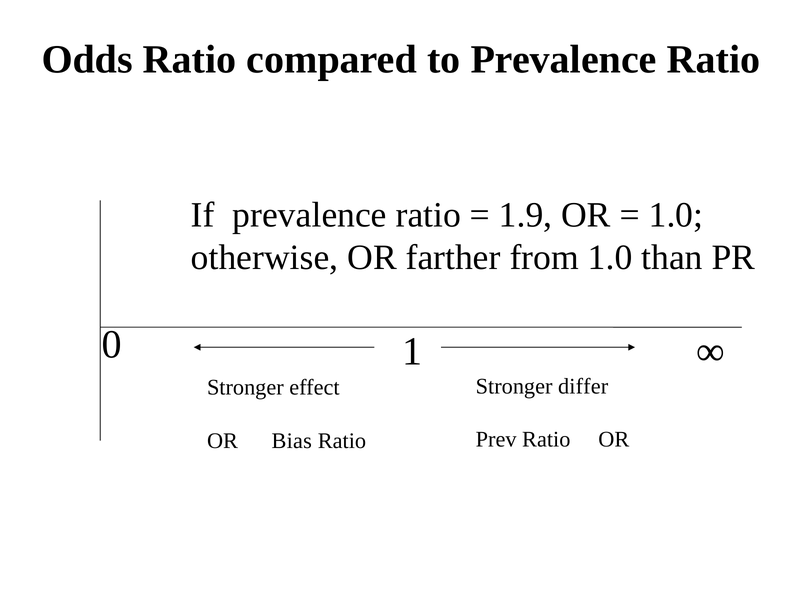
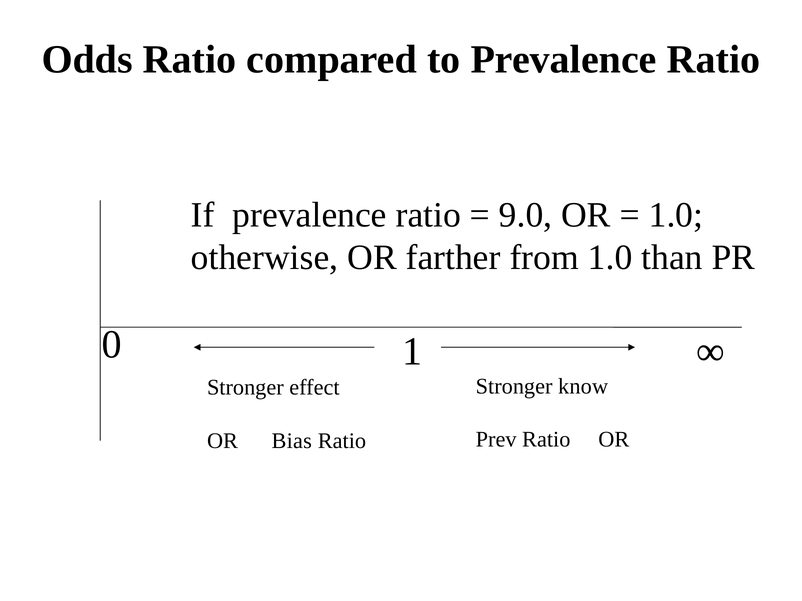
1.9: 1.9 -> 9.0
differ: differ -> know
